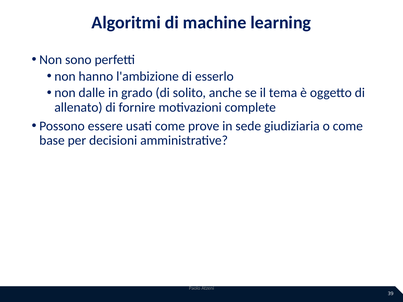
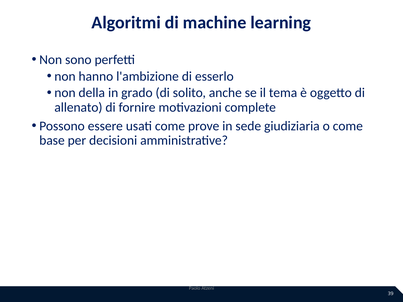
dalle: dalle -> della
